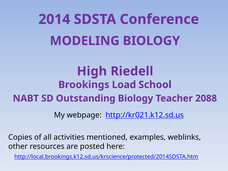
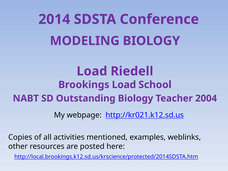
High at (92, 71): High -> Load
2088: 2088 -> 2004
